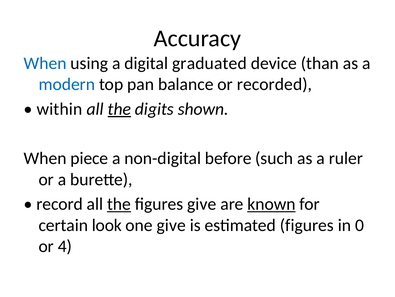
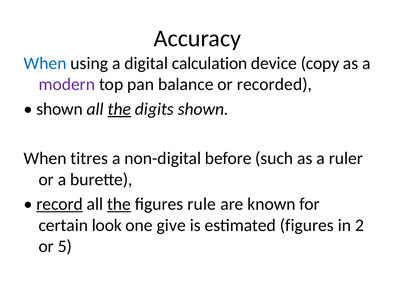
graduated: graduated -> calculation
than: than -> copy
modern colour: blue -> purple
within at (59, 109): within -> shown
piece: piece -> titres
record underline: none -> present
figures give: give -> rule
known underline: present -> none
0: 0 -> 2
4: 4 -> 5
